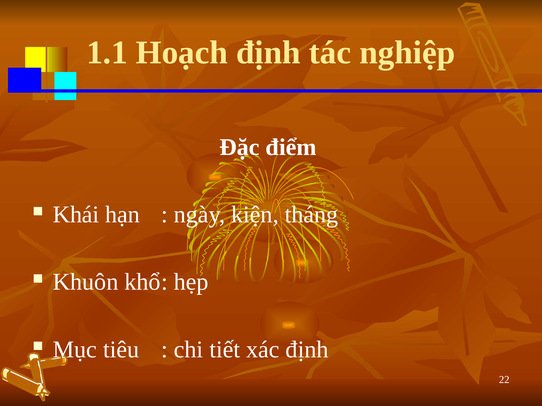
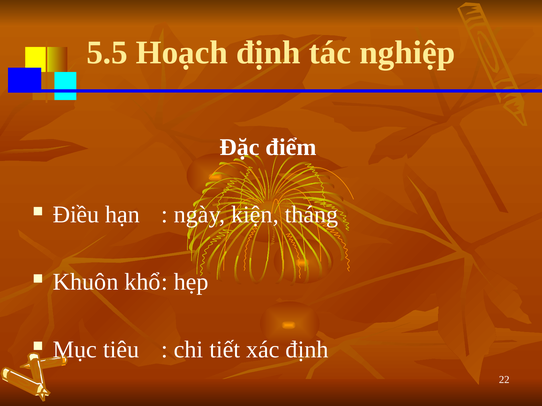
1.1: 1.1 -> 5.5
Khái: Khái -> Điều
